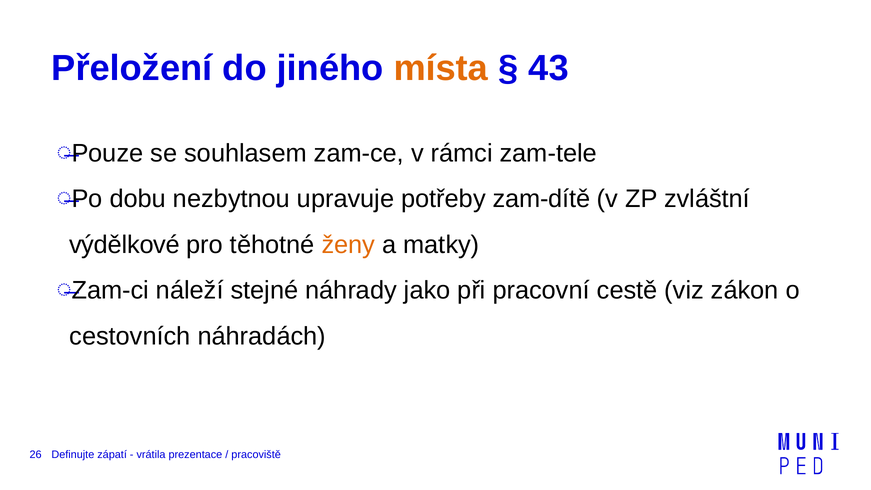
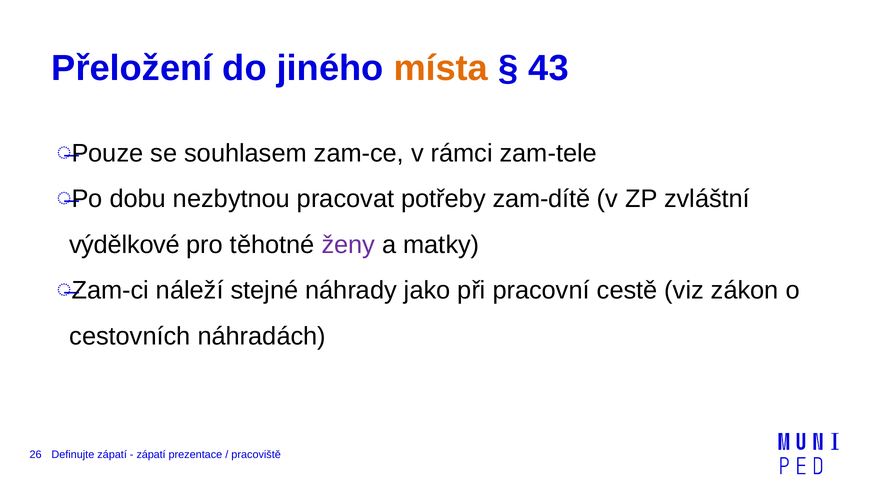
upravuje: upravuje -> pracovat
ženy colour: orange -> purple
vrátila at (151, 455): vrátila -> zápatí
